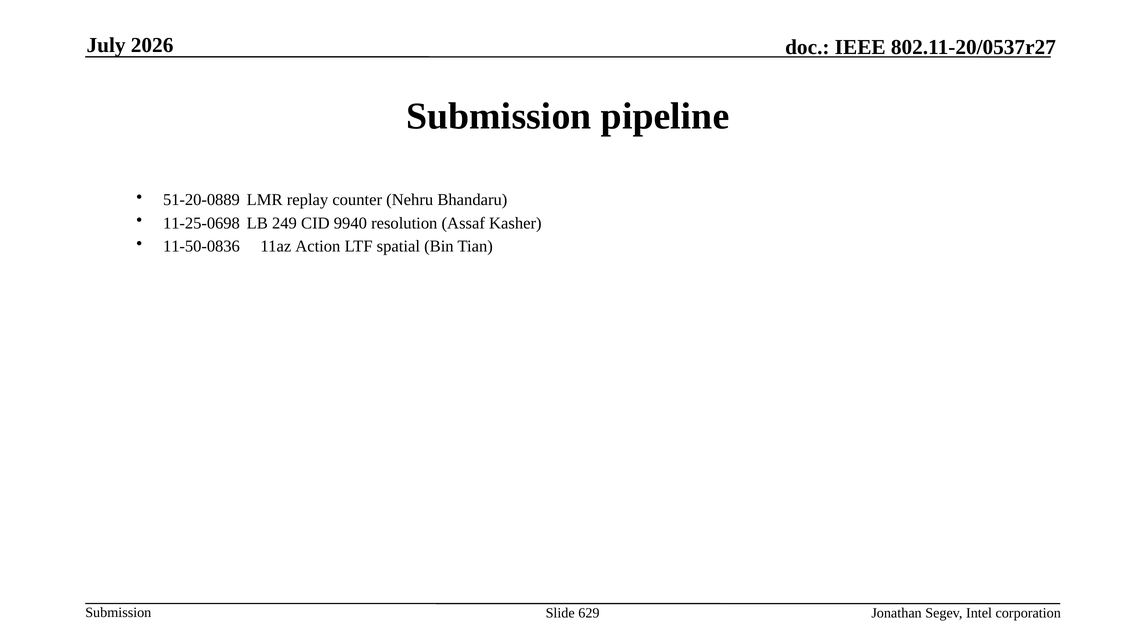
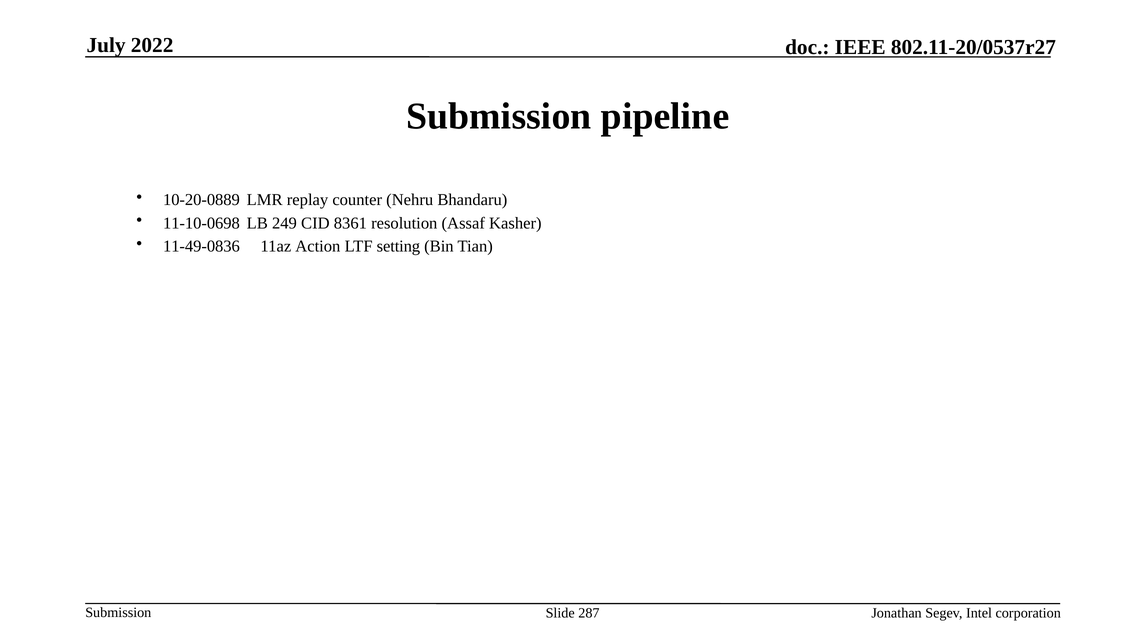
2026: 2026 -> 2022
51-20-0889: 51-20-0889 -> 10-20-0889
11-25-0698: 11-25-0698 -> 11-10-0698
9940: 9940 -> 8361
11-50-0836: 11-50-0836 -> 11-49-0836
spatial: spatial -> setting
629: 629 -> 287
